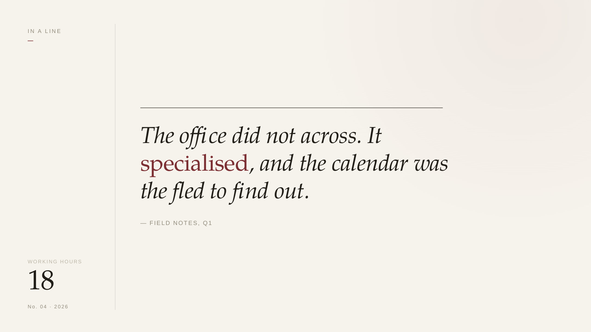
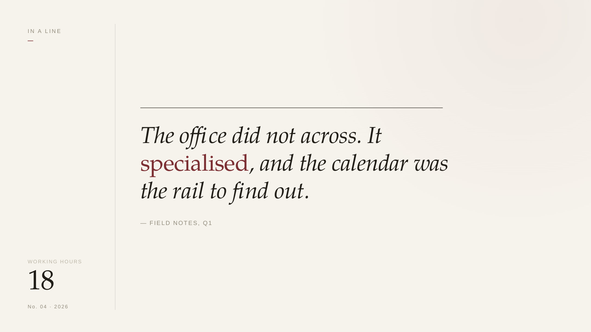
fled: fled -> rail
